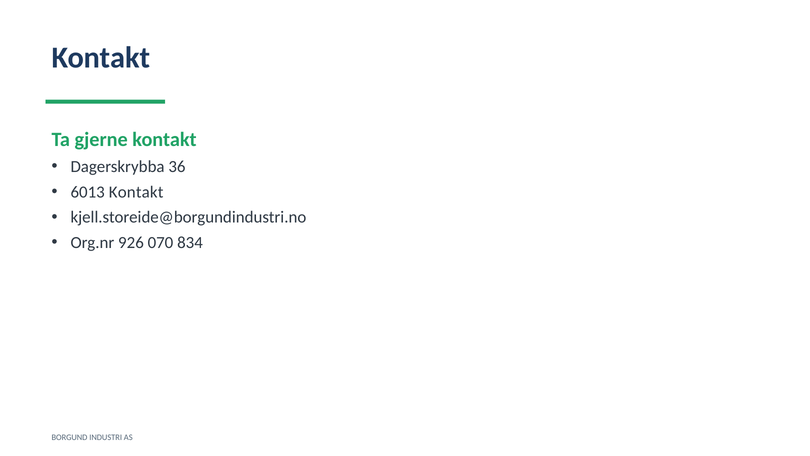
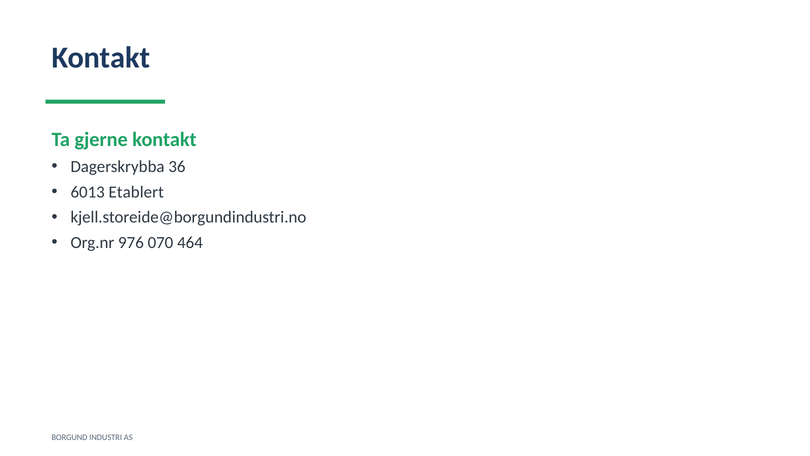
6013 Kontakt: Kontakt -> Etablert
926: 926 -> 976
834: 834 -> 464
